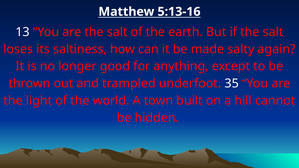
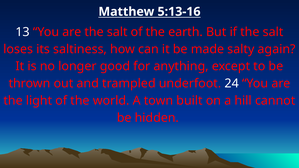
35: 35 -> 24
